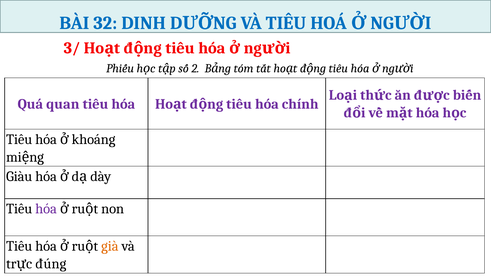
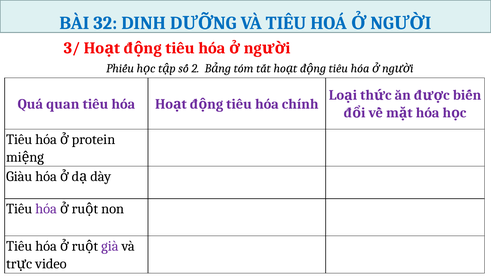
khoáng: khoáng -> protein
già colour: orange -> purple
đúng: đúng -> video
